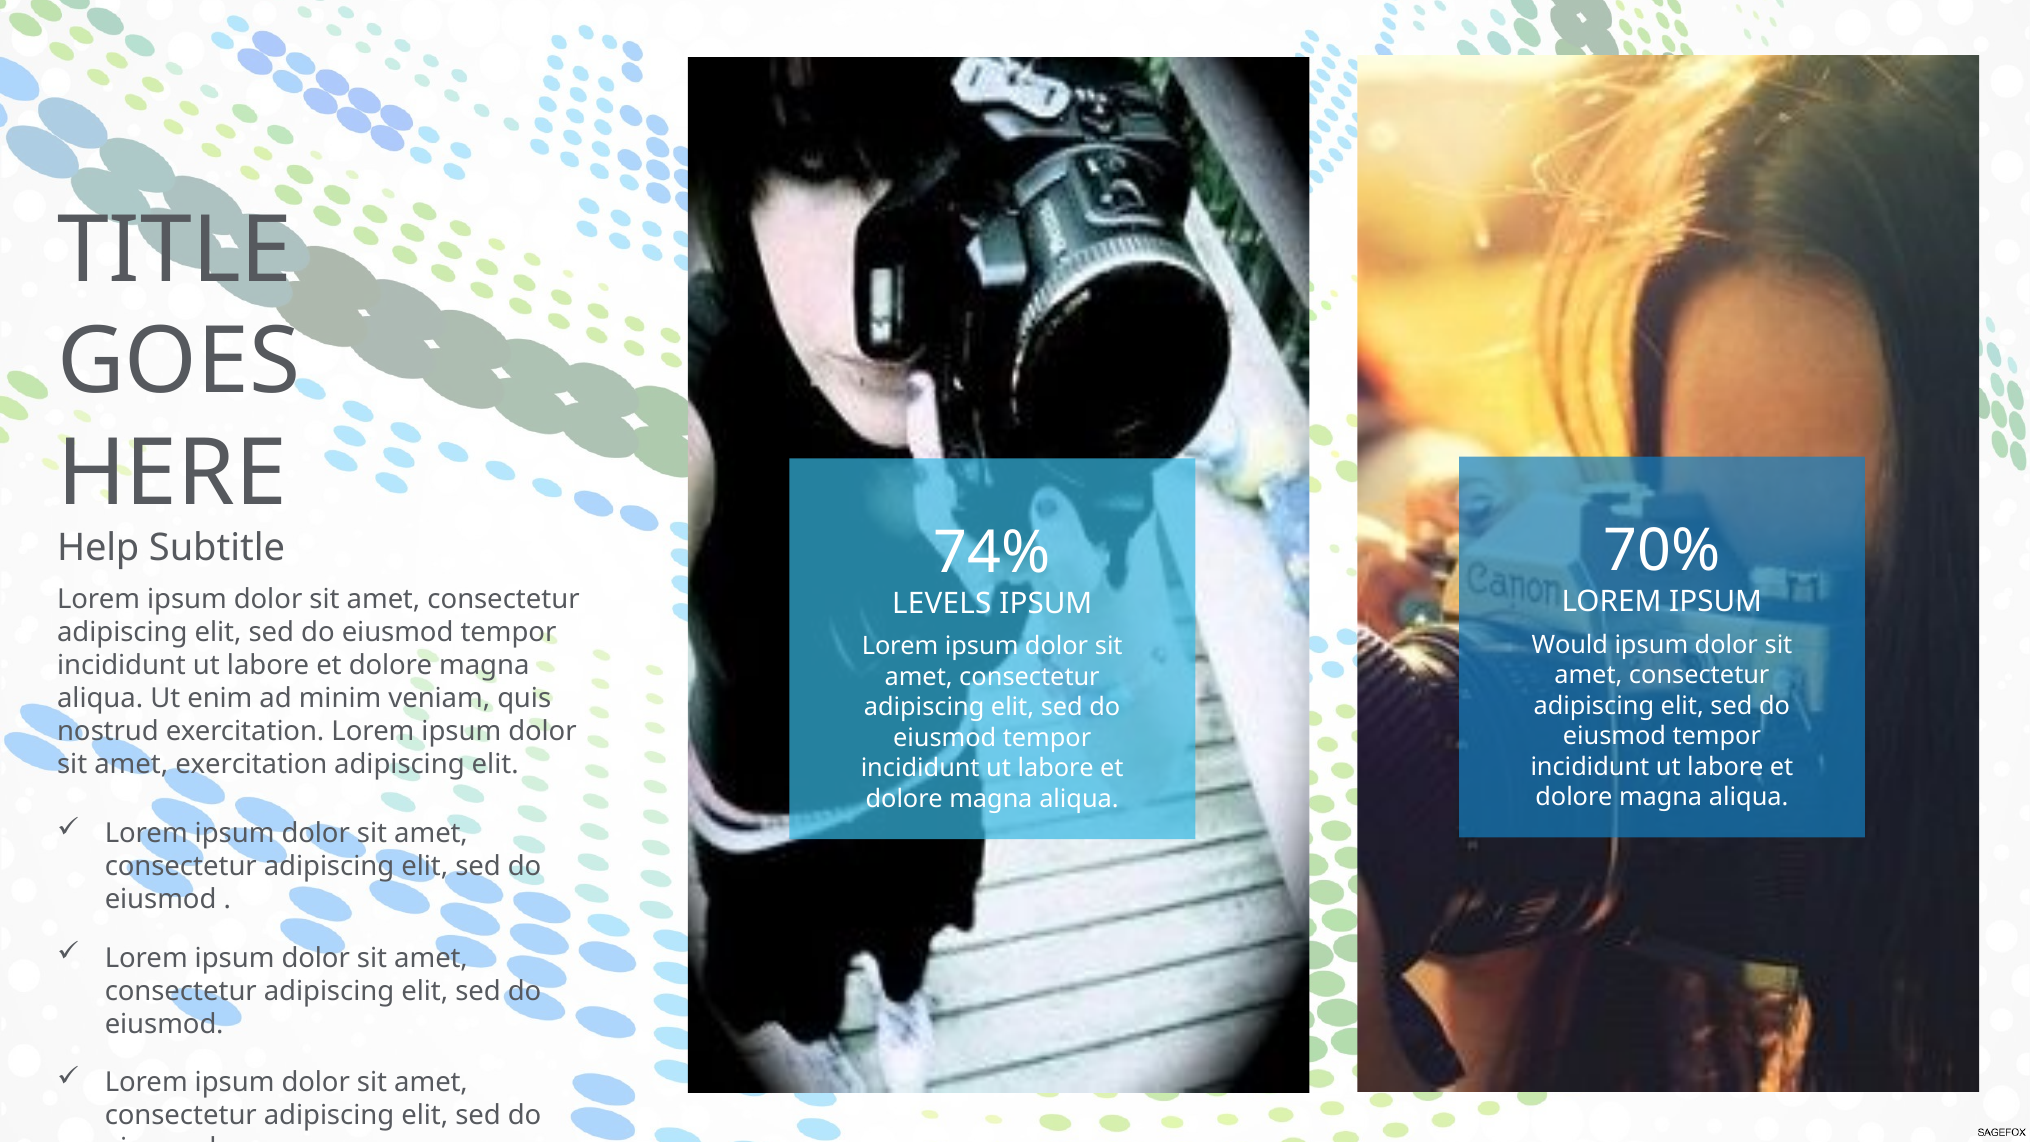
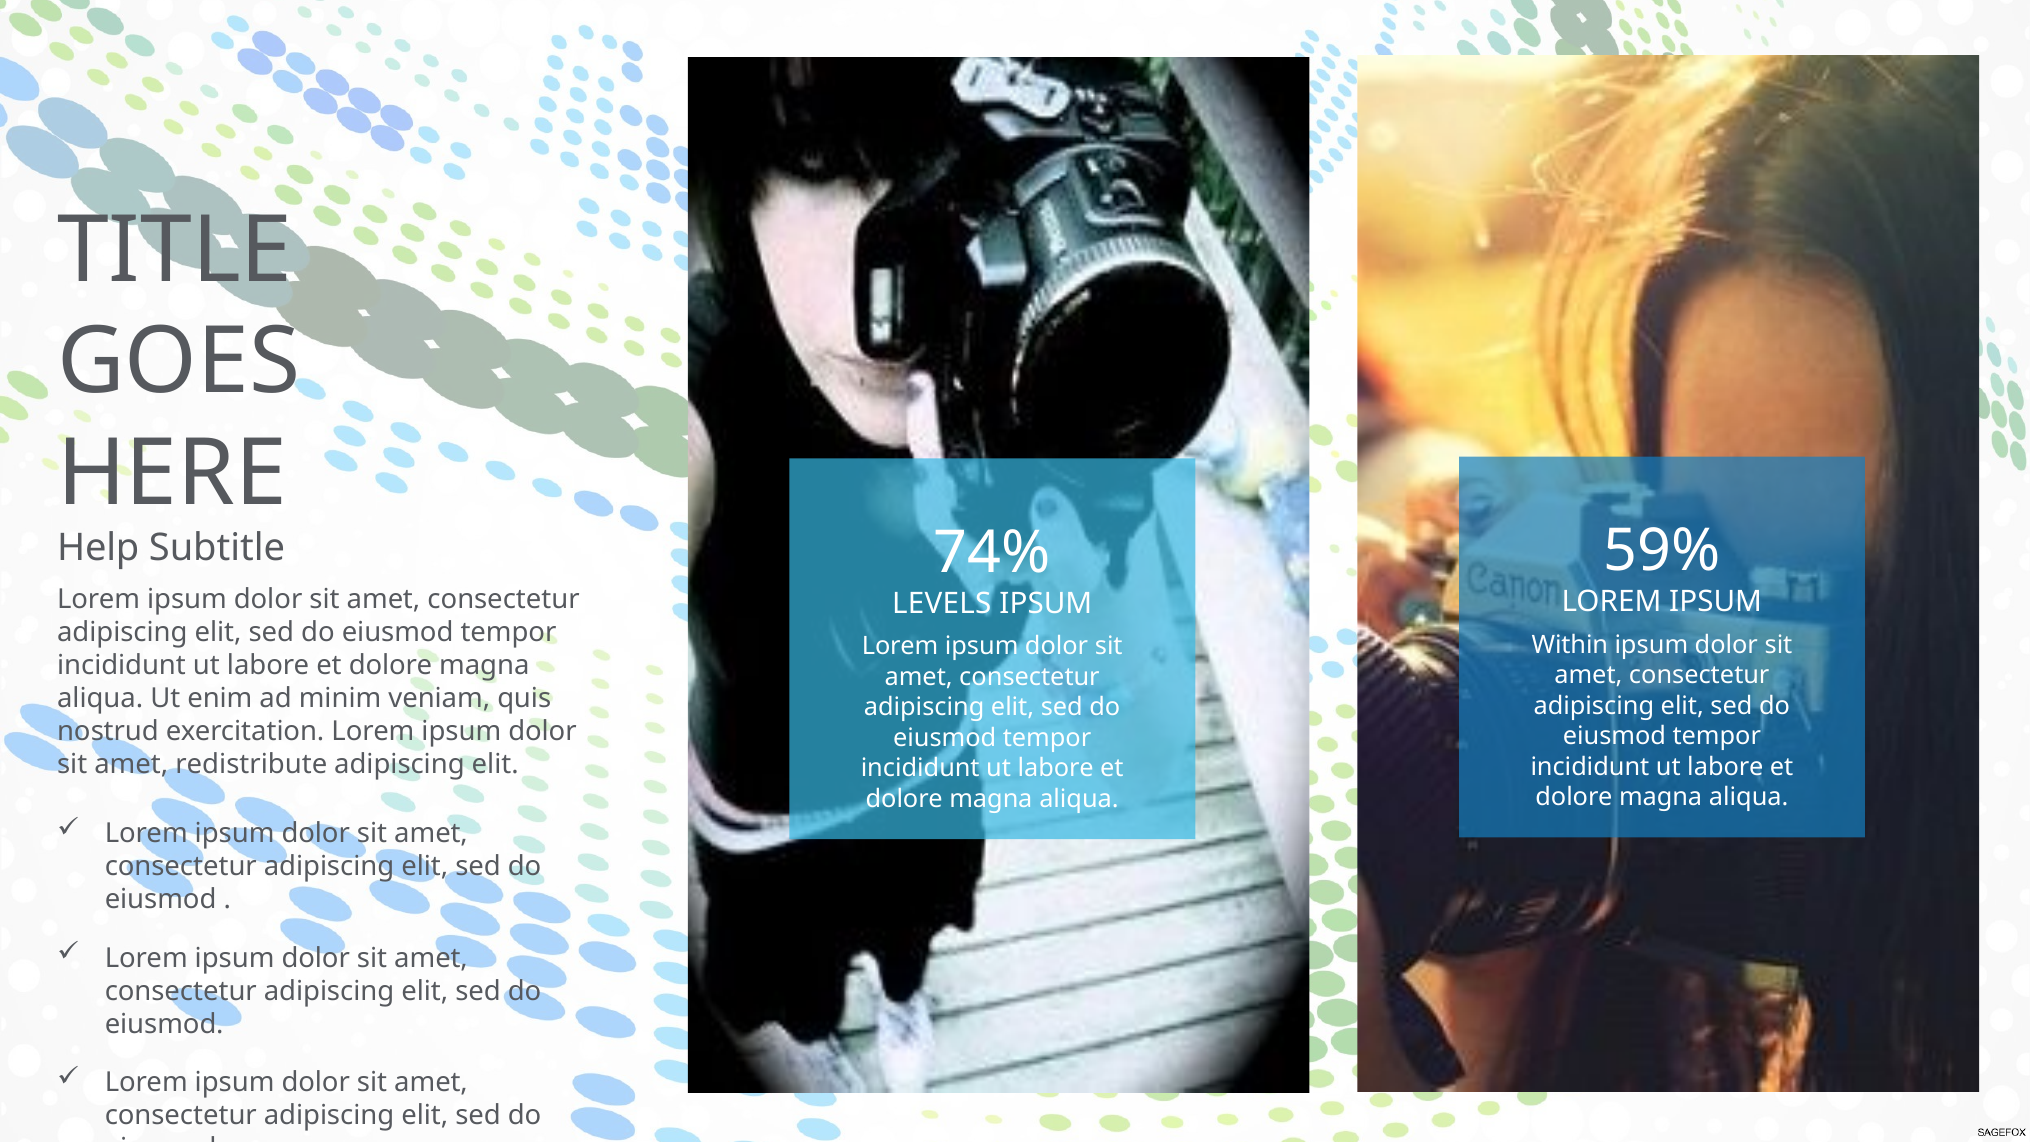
70%: 70% -> 59%
Would: Would -> Within
amet exercitation: exercitation -> redistribute
